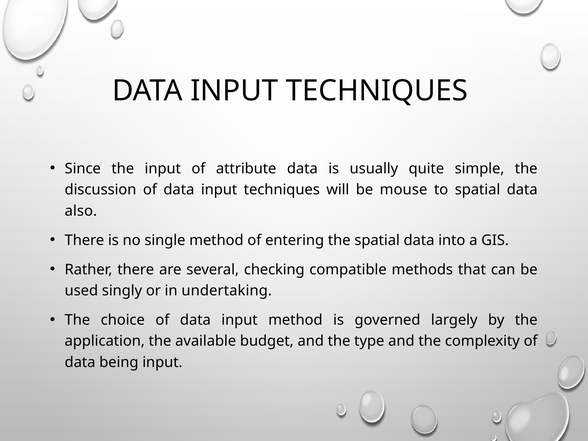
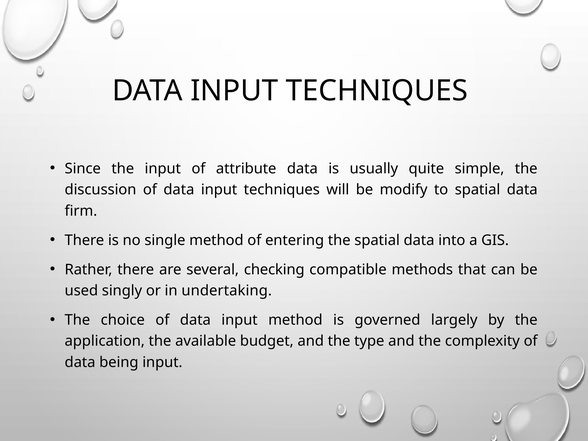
mouse: mouse -> modify
also: also -> firm
